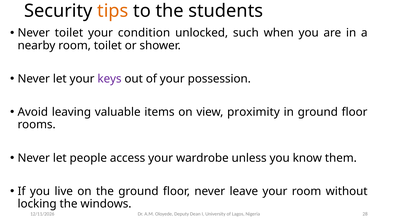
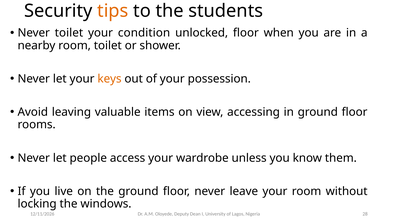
unlocked such: such -> floor
keys colour: purple -> orange
proximity: proximity -> accessing
